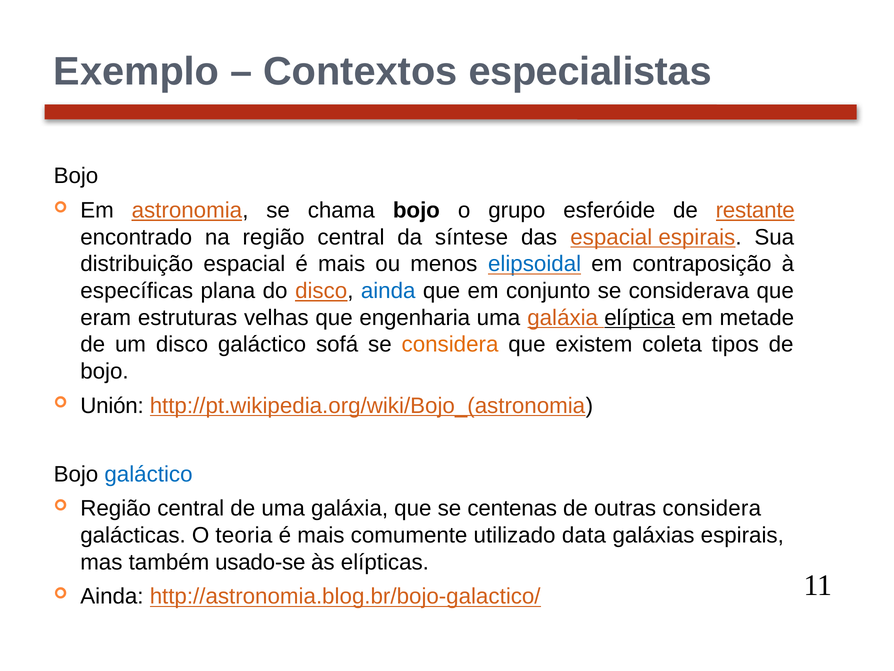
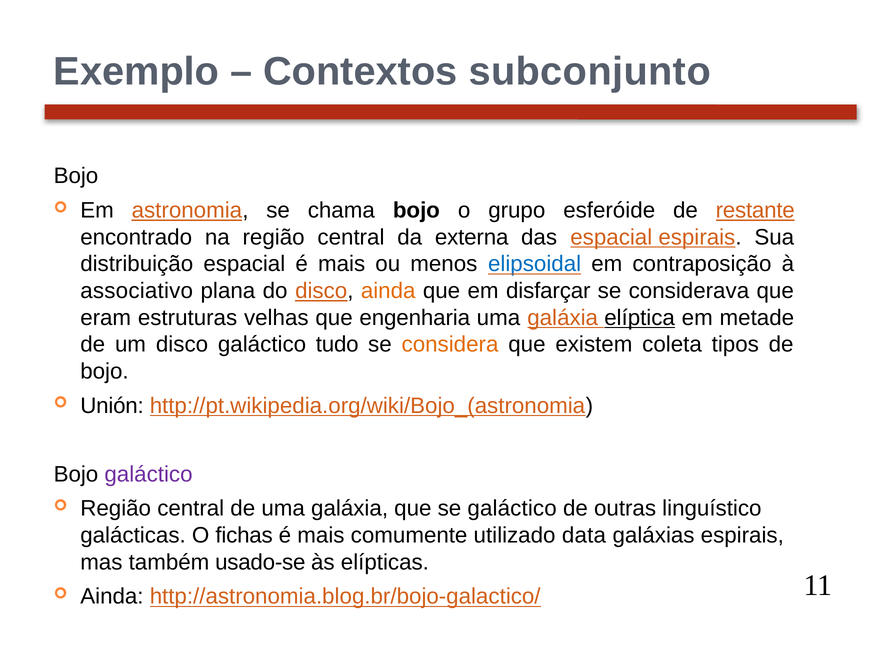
especialistas: especialistas -> subconjunto
síntese: síntese -> externa
específicas: específicas -> associativo
ainda at (388, 291) colour: blue -> orange
conjunto: conjunto -> disfarçar
sofá: sofá -> tudo
galáctico at (149, 474) colour: blue -> purple
se centenas: centenas -> galáctico
outras considera: considera -> linguístico
teoria: teoria -> fichas
